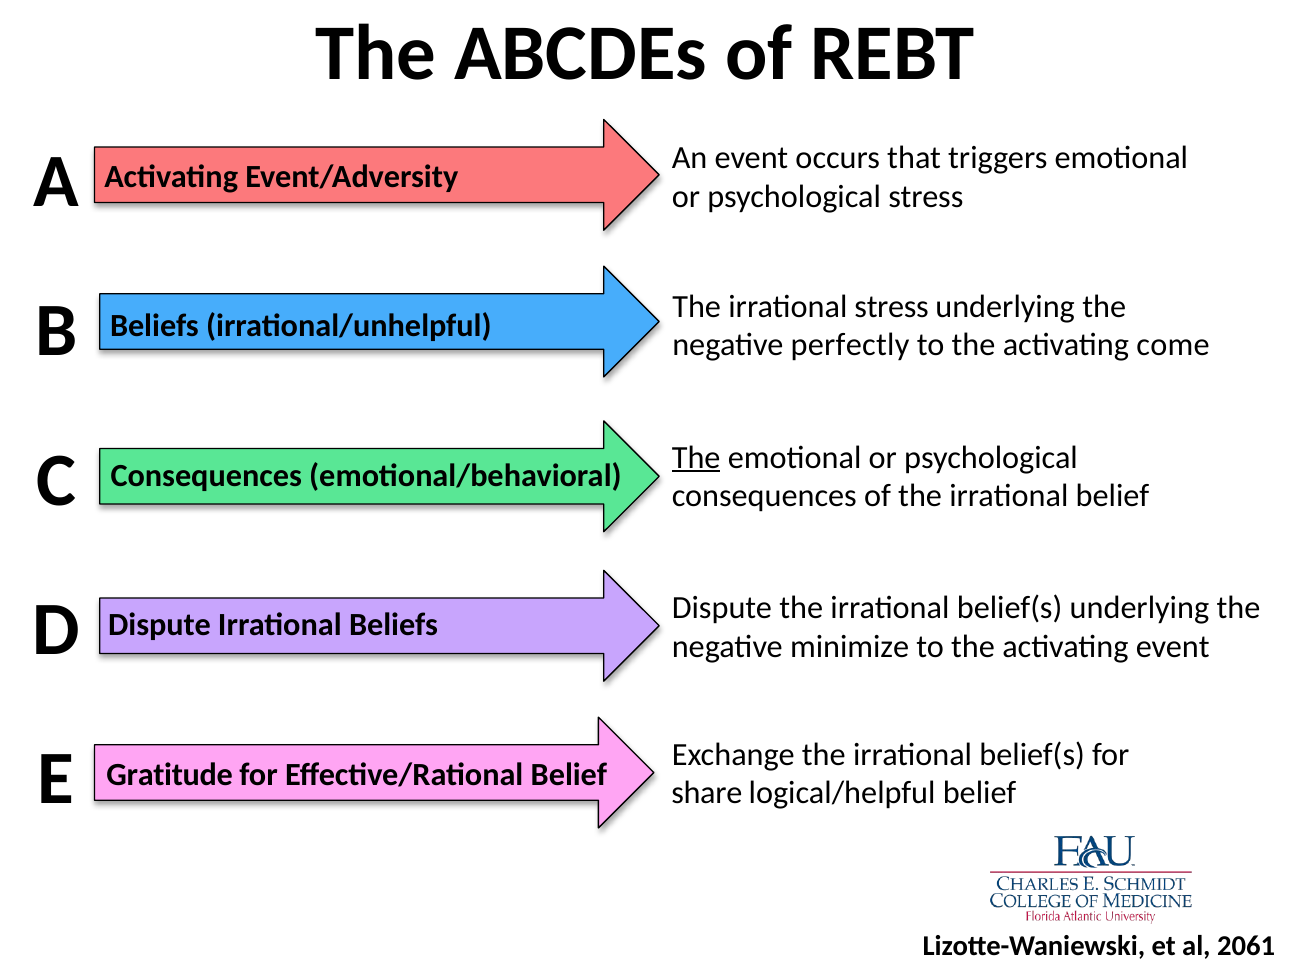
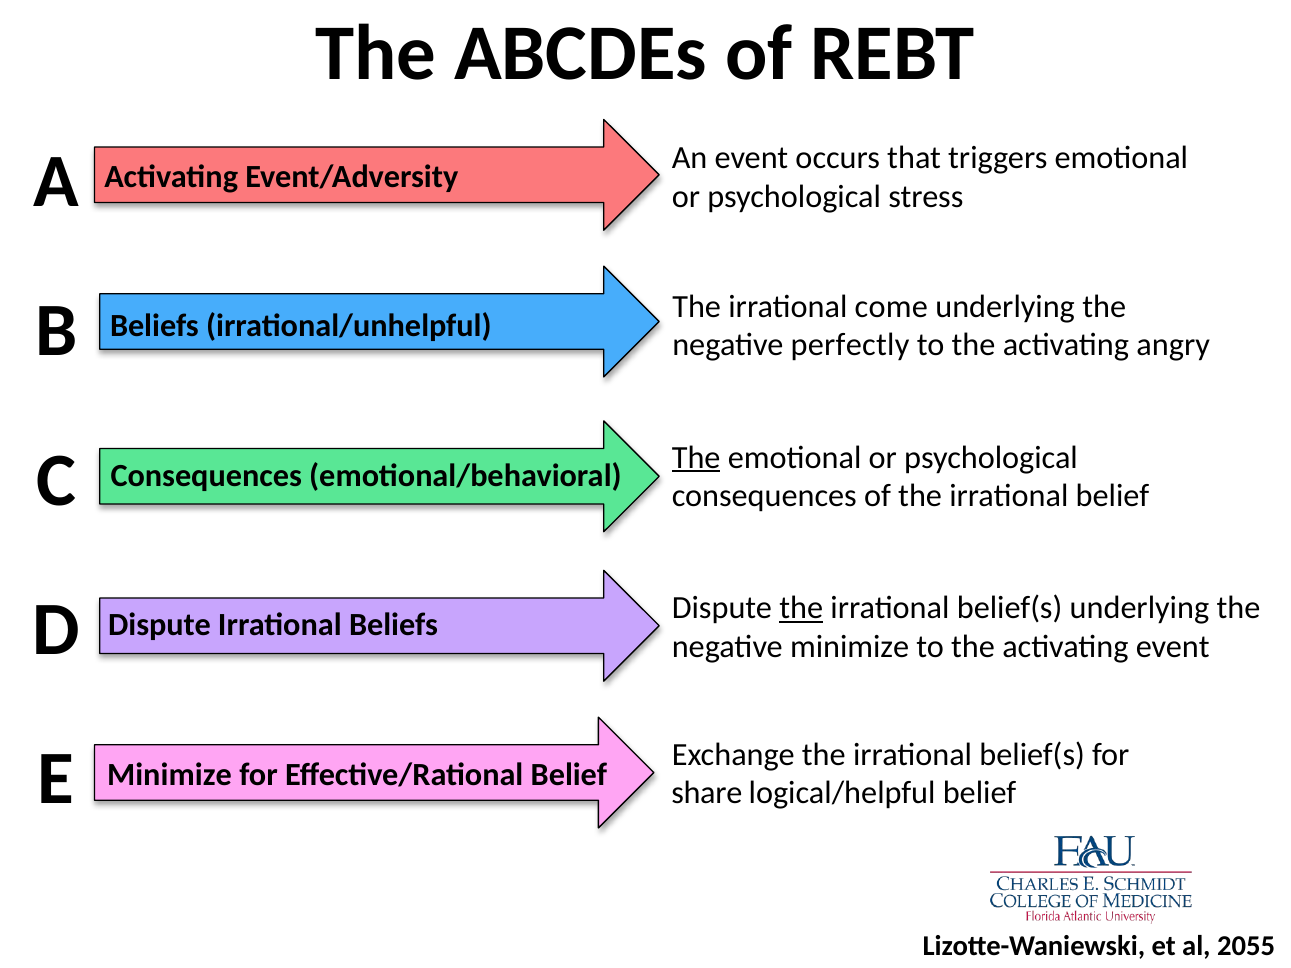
irrational stress: stress -> come
come: come -> angry
the at (801, 608) underline: none -> present
Gratitude at (170, 775): Gratitude -> Minimize
2061: 2061 -> 2055
